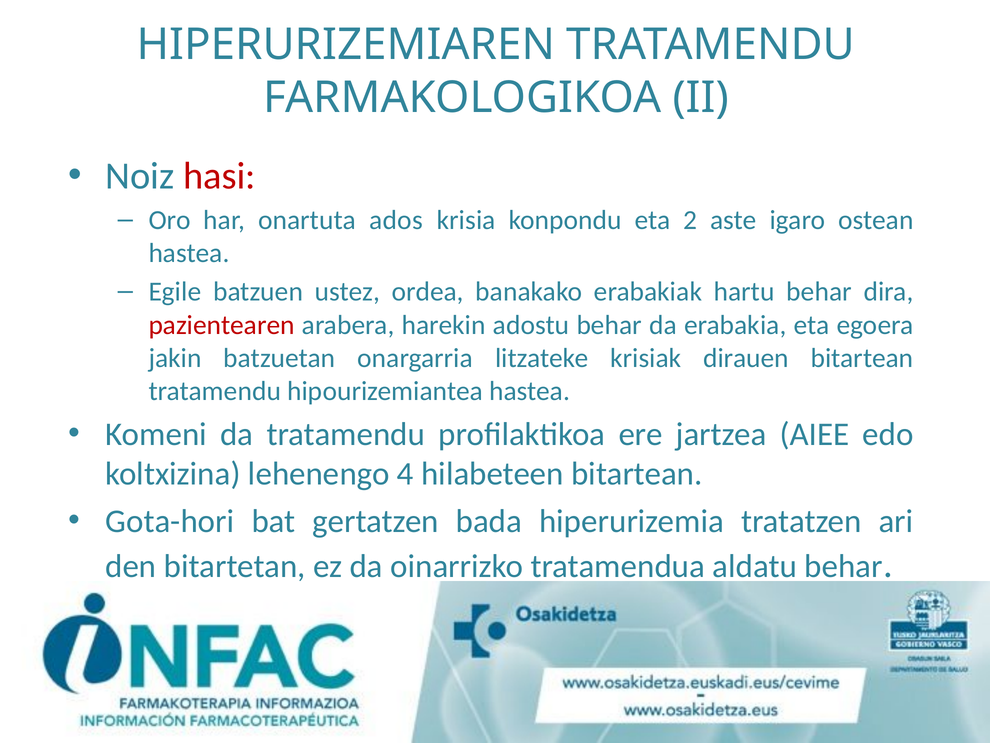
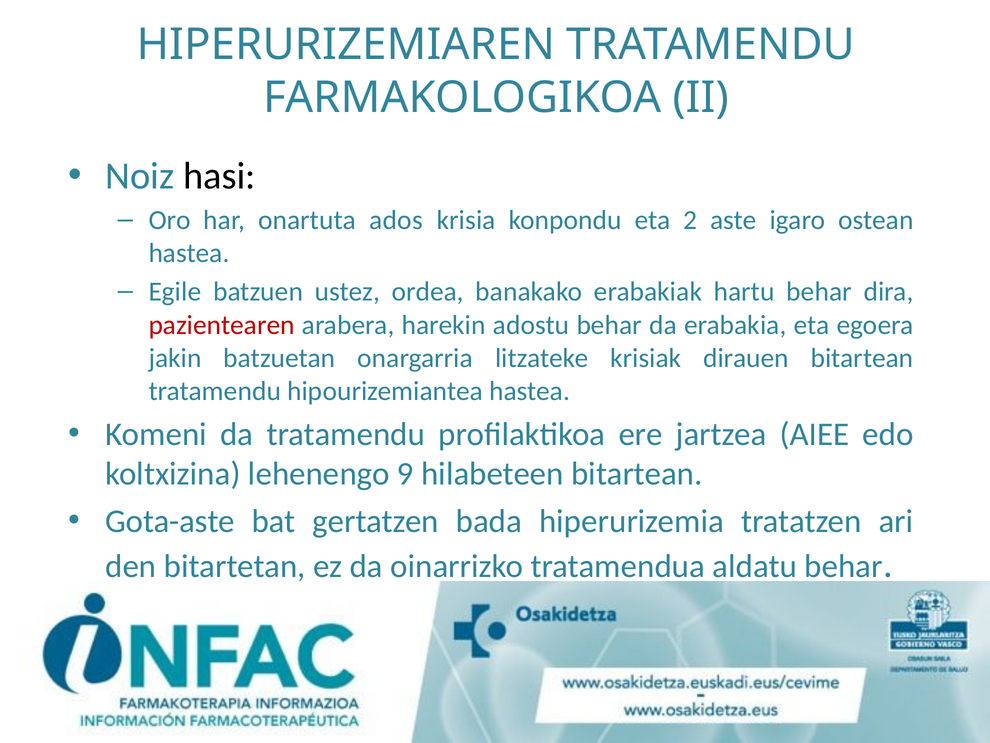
hasi colour: red -> black
4: 4 -> 9
Gota-hori: Gota-hori -> Gota-aste
